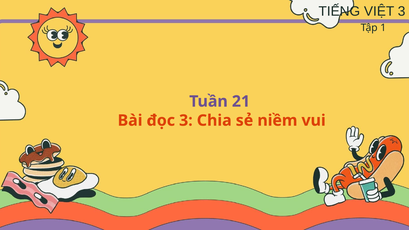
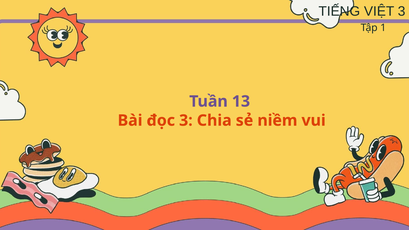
21: 21 -> 13
